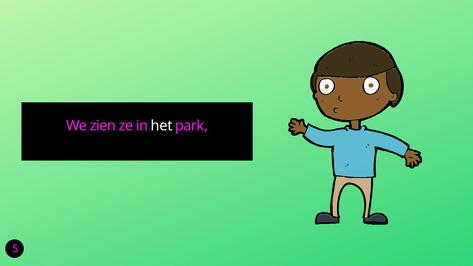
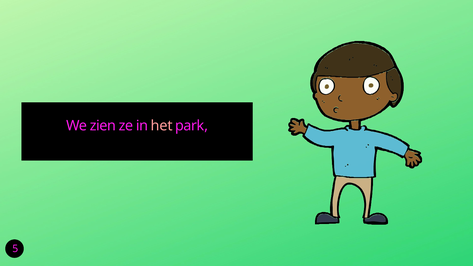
het colour: white -> pink
